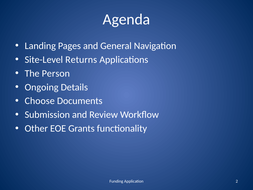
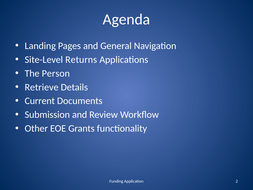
Ongoing: Ongoing -> Retrieve
Choose: Choose -> Current
